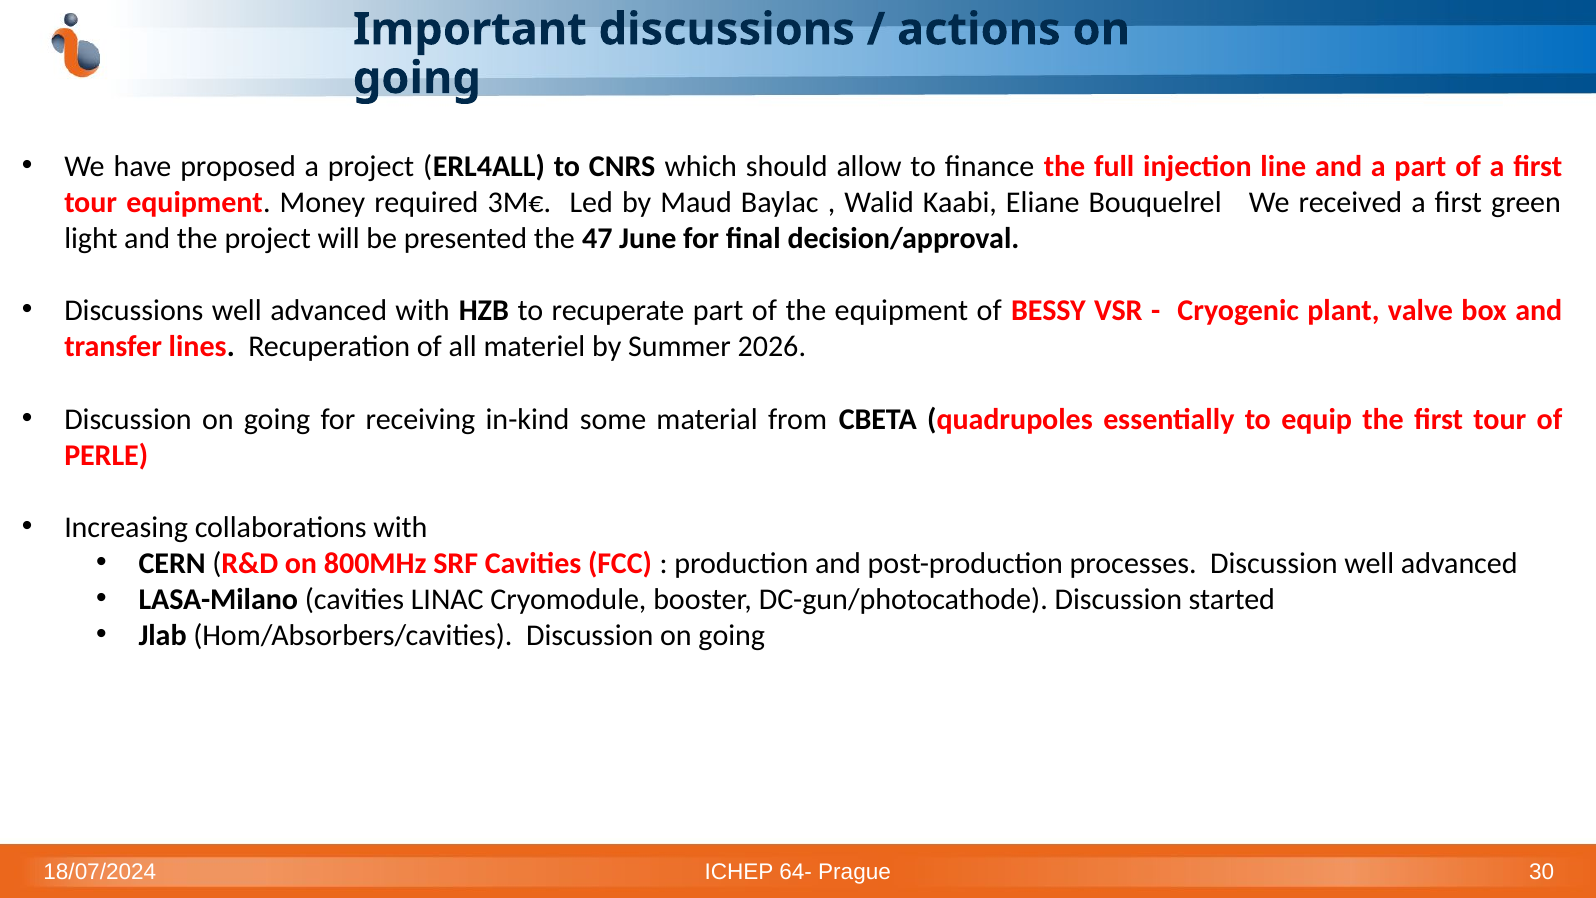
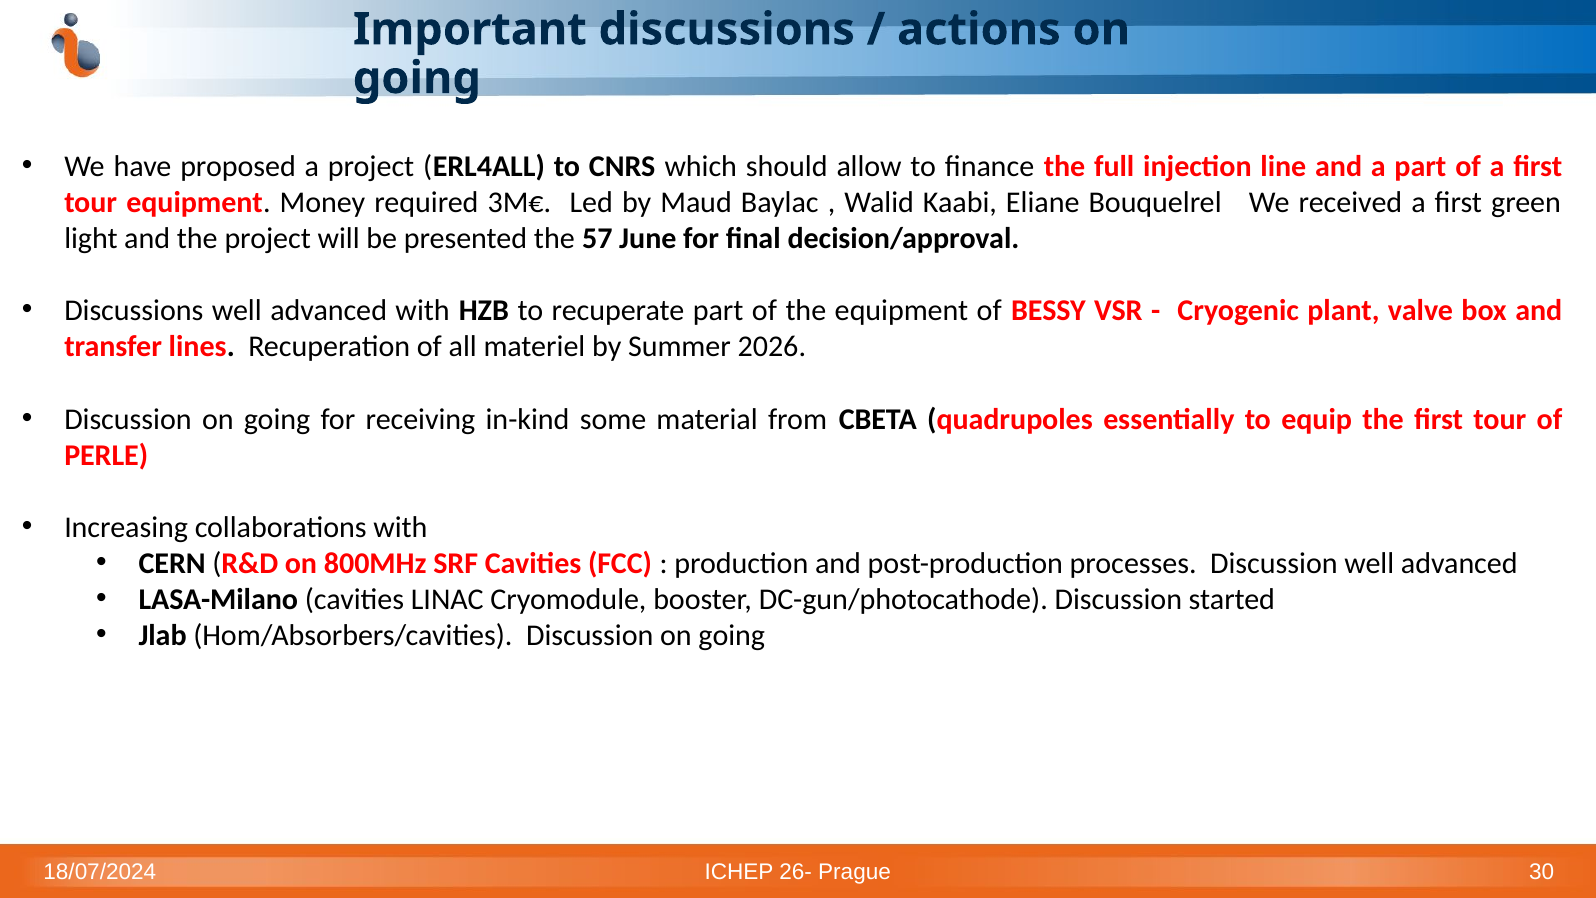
47: 47 -> 57
64-: 64- -> 26-
